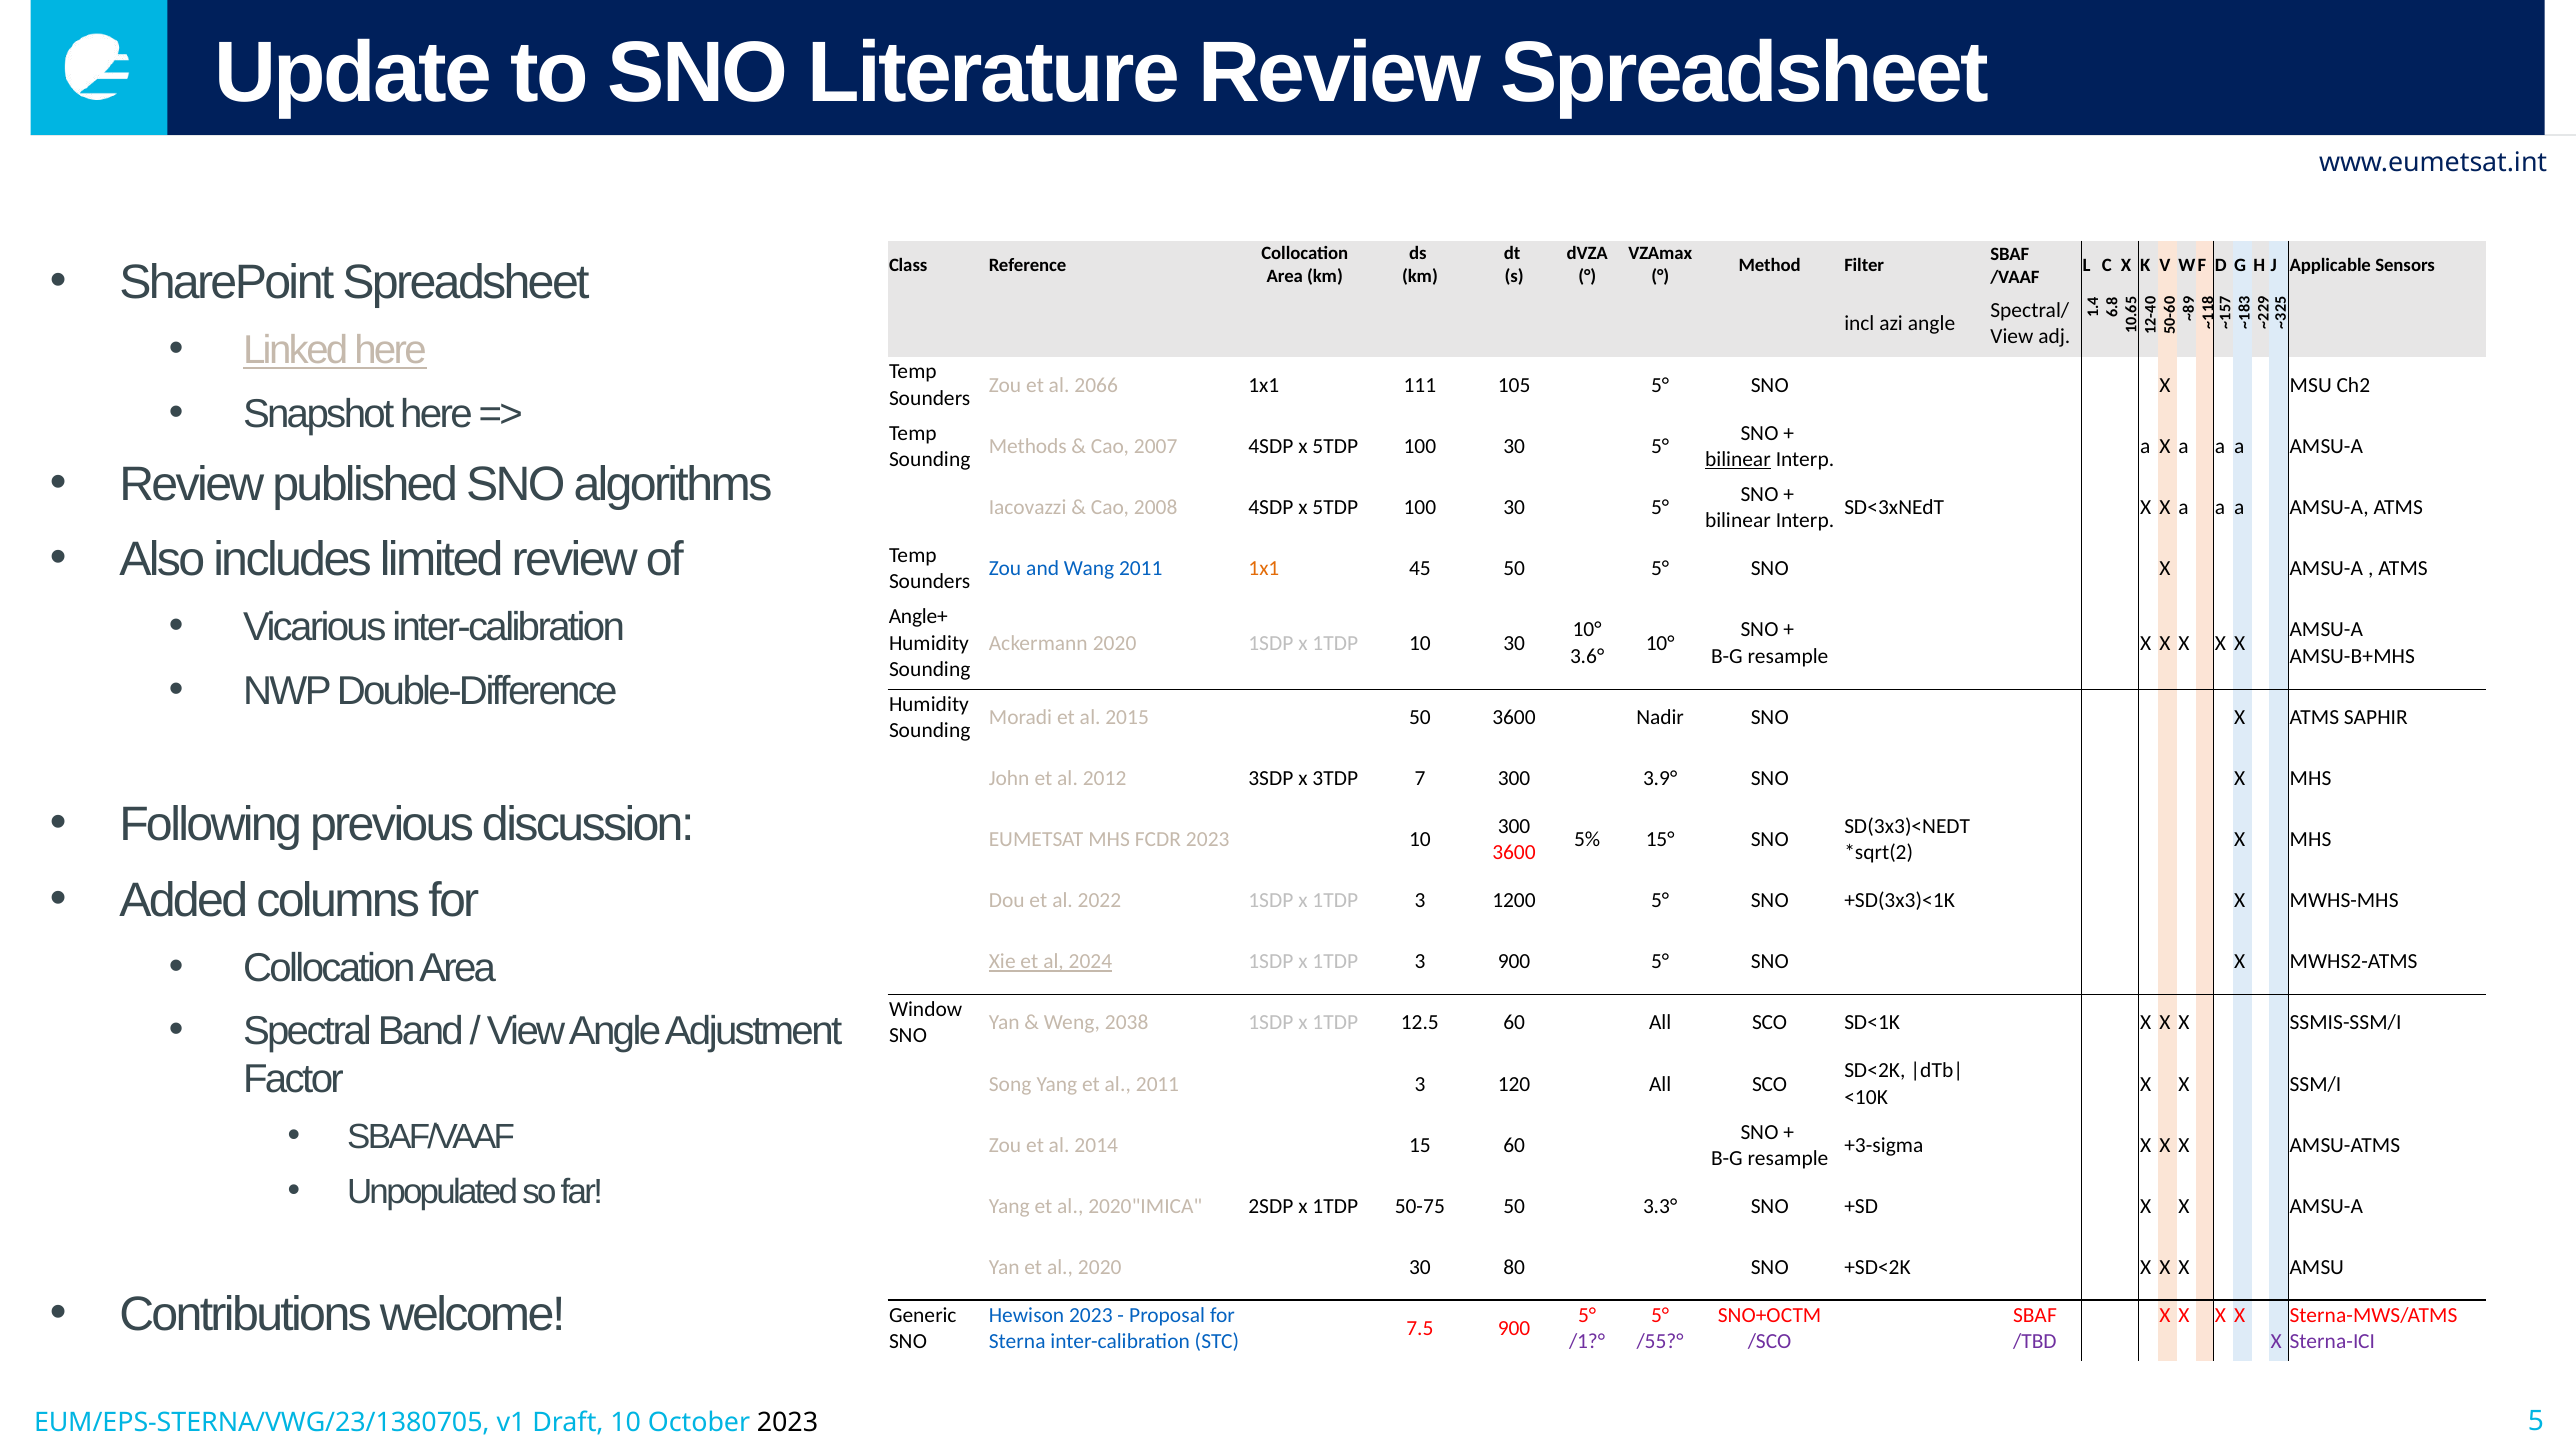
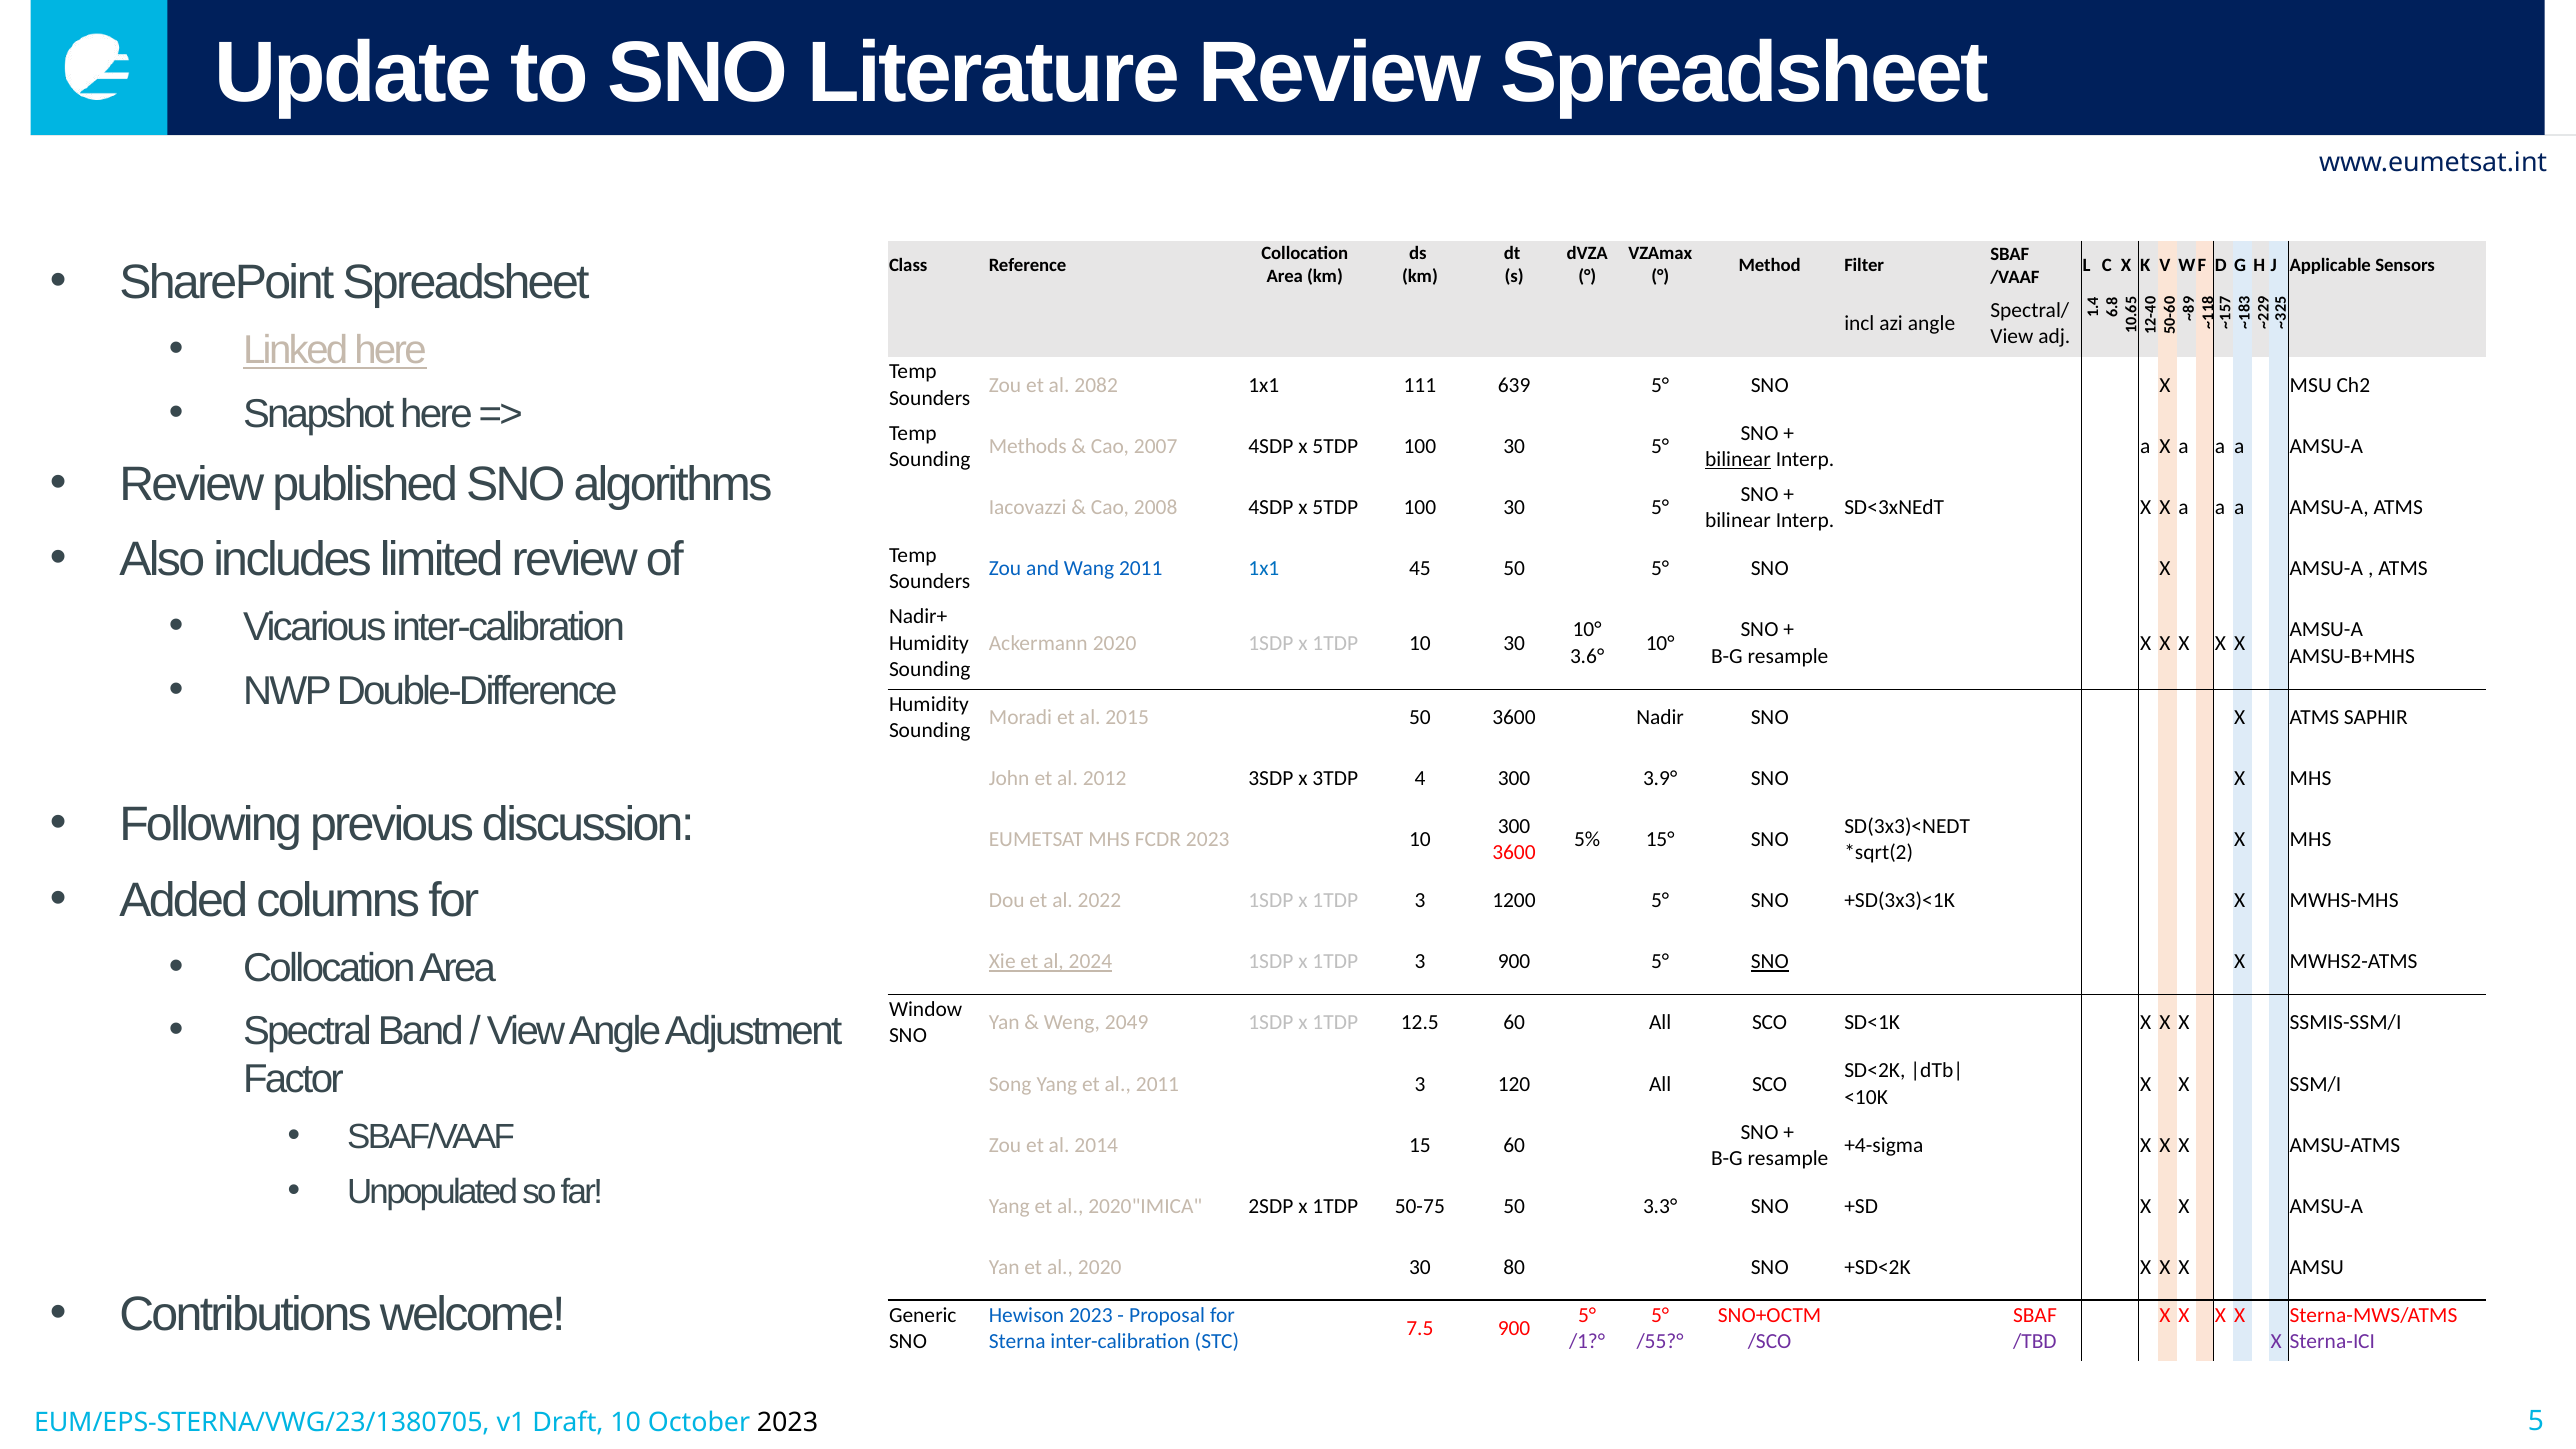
2066: 2066 -> 2082
105: 105 -> 639
1x1 at (1264, 569) colour: orange -> blue
Angle+: Angle+ -> Nadir+
3TDP 7: 7 -> 4
SNO at (1770, 962) underline: none -> present
2038: 2038 -> 2049
+3-sigma: +3-sigma -> +4-sigma
